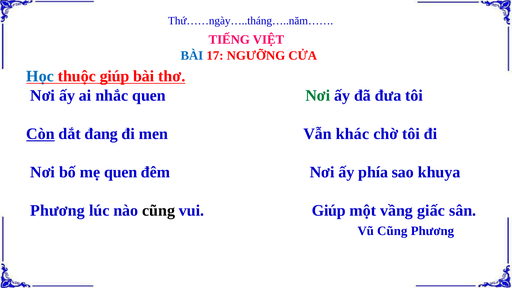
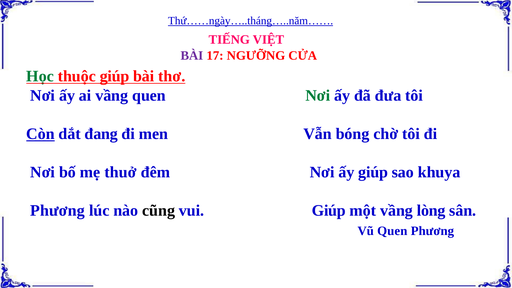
Thứ……ngày…..tháng…..năm…… underline: none -> present
BÀI at (192, 56) colour: blue -> purple
Học colour: blue -> green
ai nhắc: nhắc -> vầng
khác: khác -> bóng
mẹ quen: quen -> thuở
ấy phía: phía -> giúp
giấc: giấc -> lòng
Vũ Cũng: Cũng -> Quen
